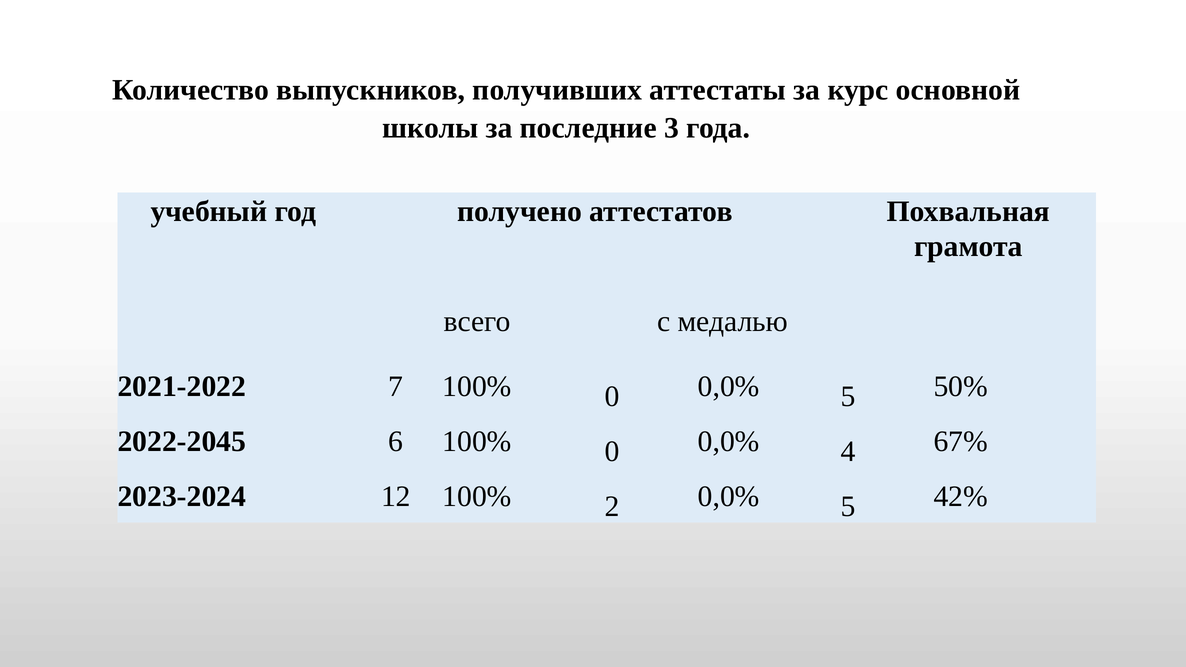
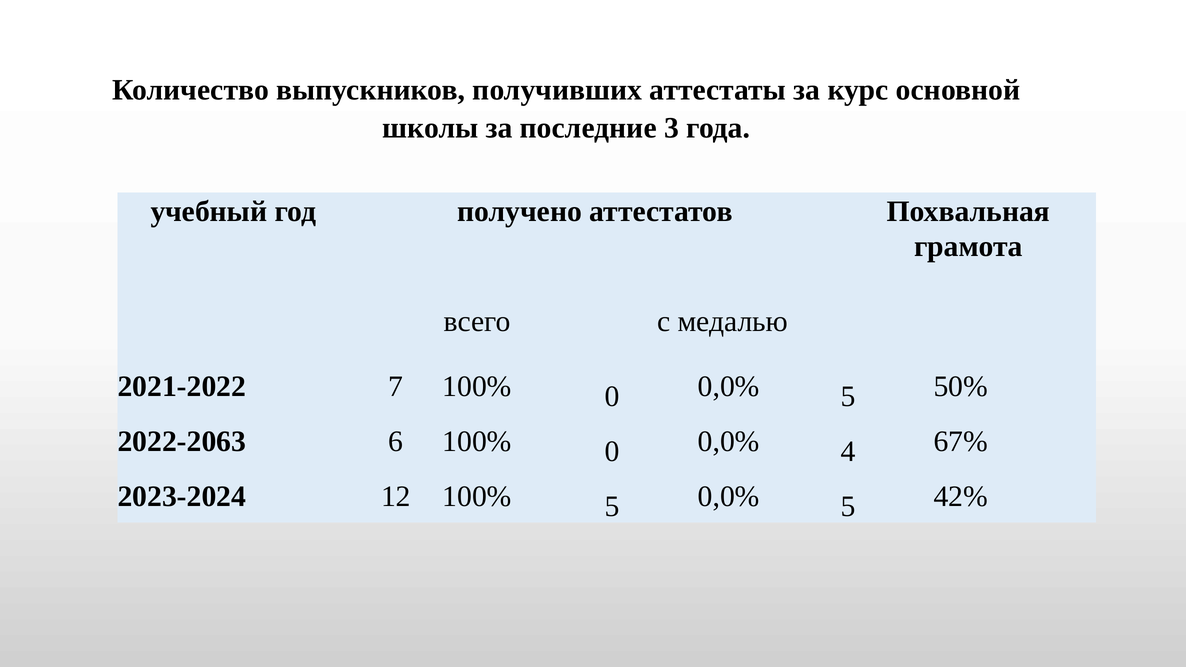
2022-2045: 2022-2045 -> 2022-2063
100% 2: 2 -> 5
